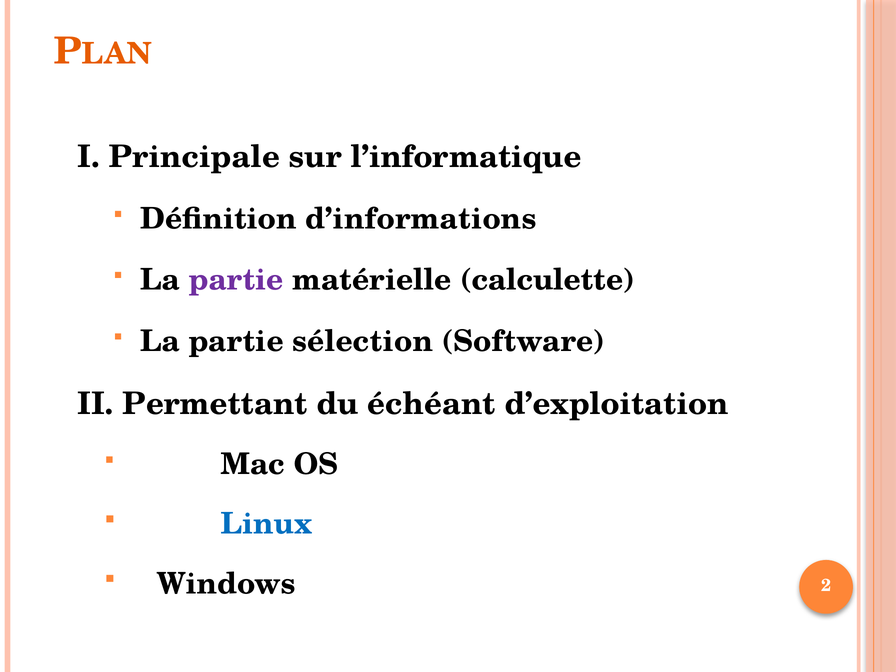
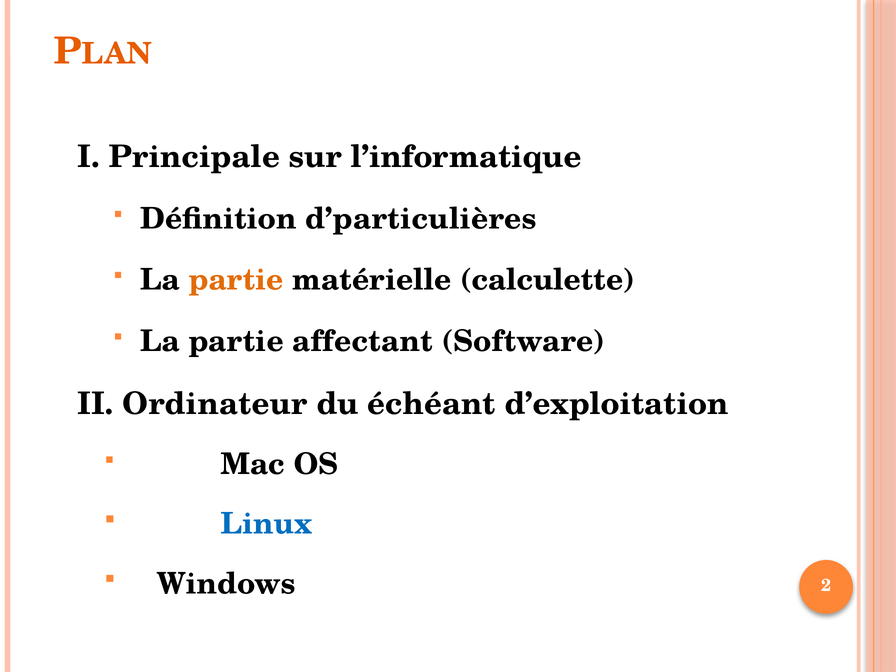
d’informations: d’informations -> d’particulières
partie at (236, 280) colour: purple -> orange
sélection: sélection -> affectant
Permettant: Permettant -> Ordinateur
